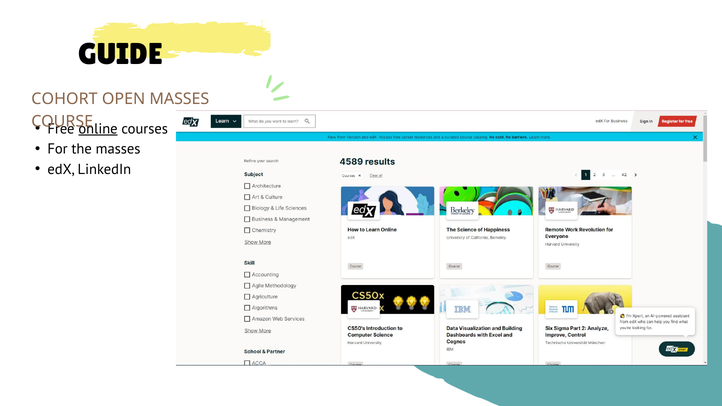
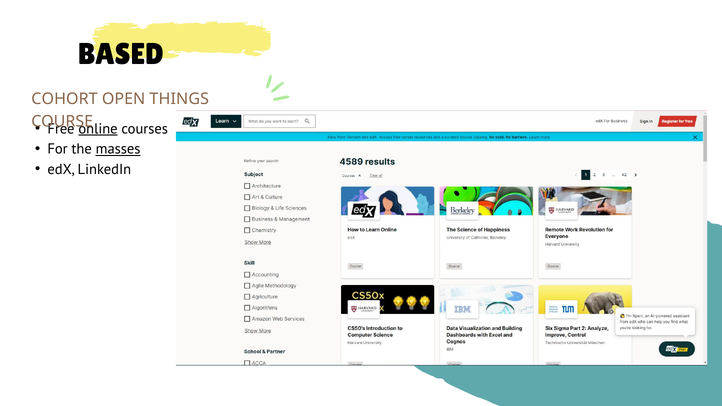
GUIDE: GUIDE -> BASED
OPEN MASSES: MASSES -> THINGS
masses at (118, 149) underline: none -> present
